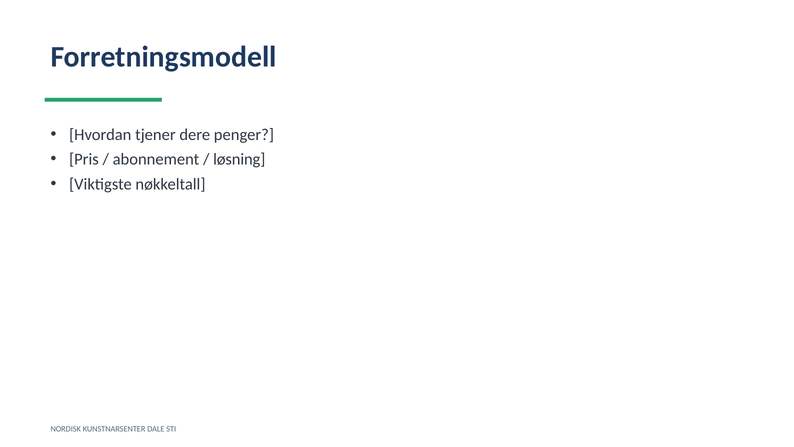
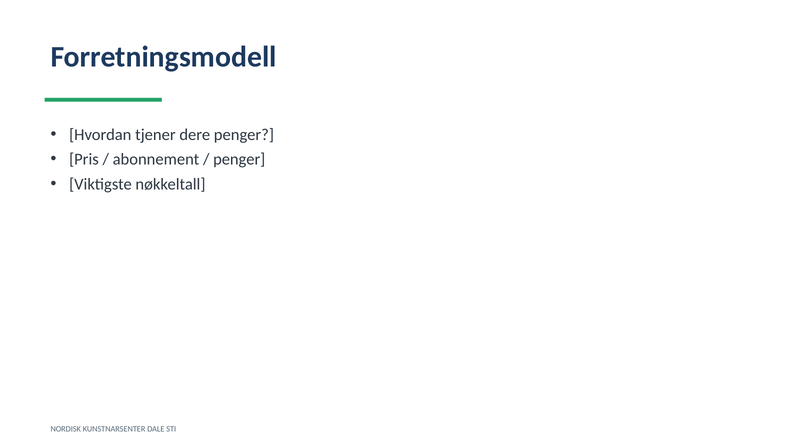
løsning at (239, 159): løsning -> penger
